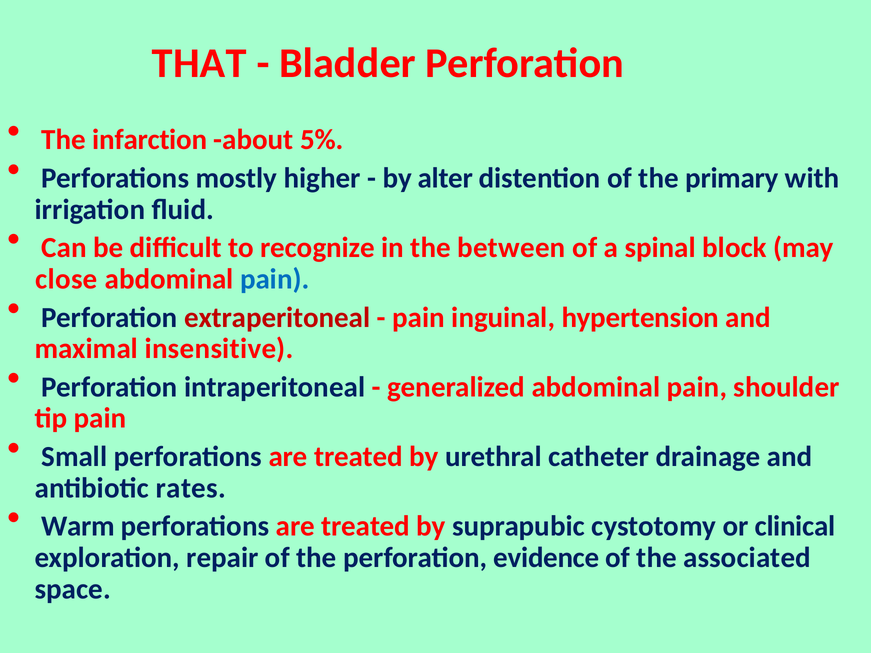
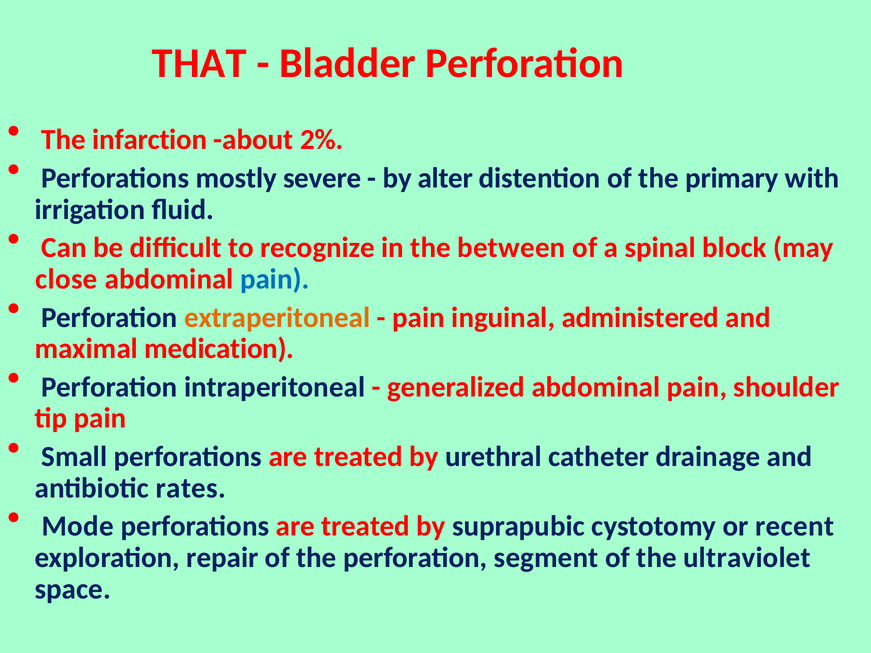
5%: 5% -> 2%
higher: higher -> severe
extraperitoneal colour: red -> orange
hypertension: hypertension -> administered
insensitive: insensitive -> medication
Warm: Warm -> Mode
clinical: clinical -> recent
evidence: evidence -> segment
associated: associated -> ultraviolet
